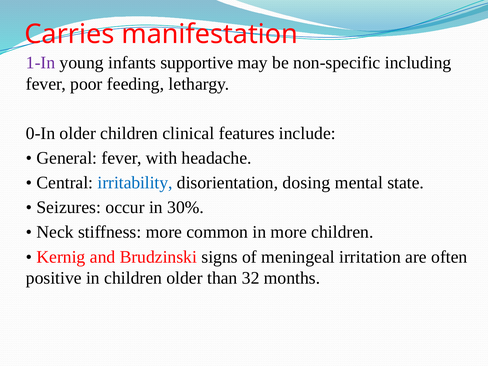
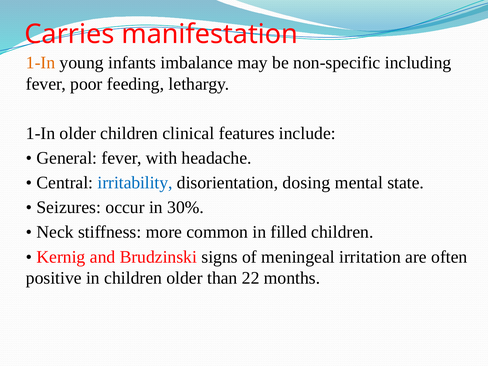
1-In at (41, 63) colour: purple -> orange
supportive: supportive -> imbalance
0-In at (41, 133): 0-In -> 1-In
in more: more -> filled
32: 32 -> 22
